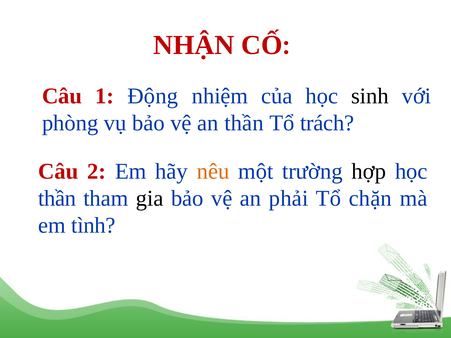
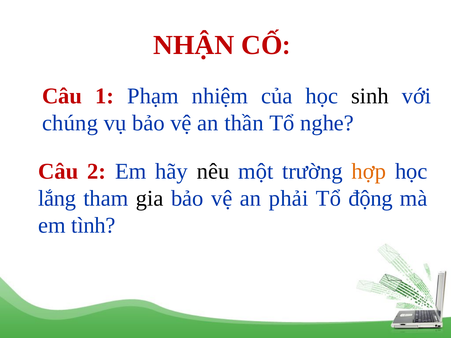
Động: Động -> Phạm
phòng: phòng -> chúng
trách: trách -> nghe
nêu colour: orange -> black
hợp colour: black -> orange
thần at (57, 198): thần -> lắng
chặn: chặn -> động
